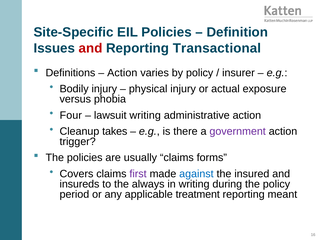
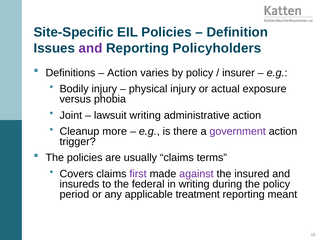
and at (91, 48) colour: red -> purple
Transactional: Transactional -> Policyholders
Four: Four -> Joint
takes: takes -> more
forms: forms -> terms
against colour: blue -> purple
always: always -> federal
